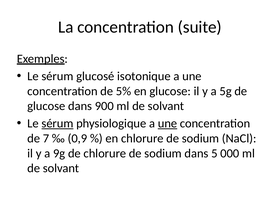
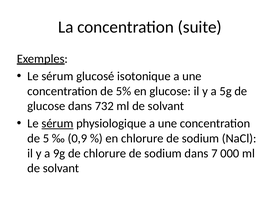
900: 900 -> 732
une at (167, 123) underline: present -> none
7: 7 -> 5
5: 5 -> 7
